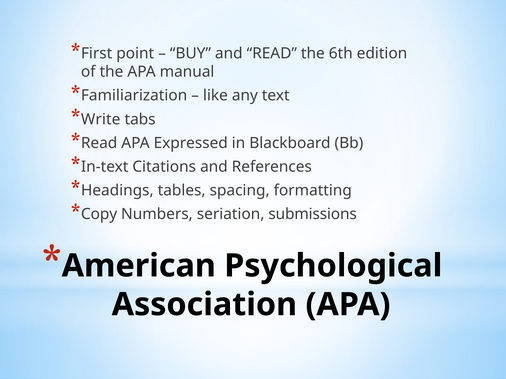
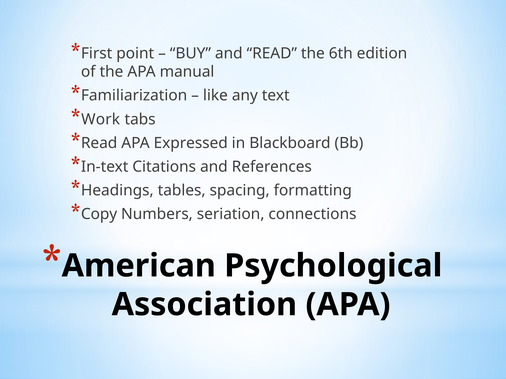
Write: Write -> Work
submissions: submissions -> connections
